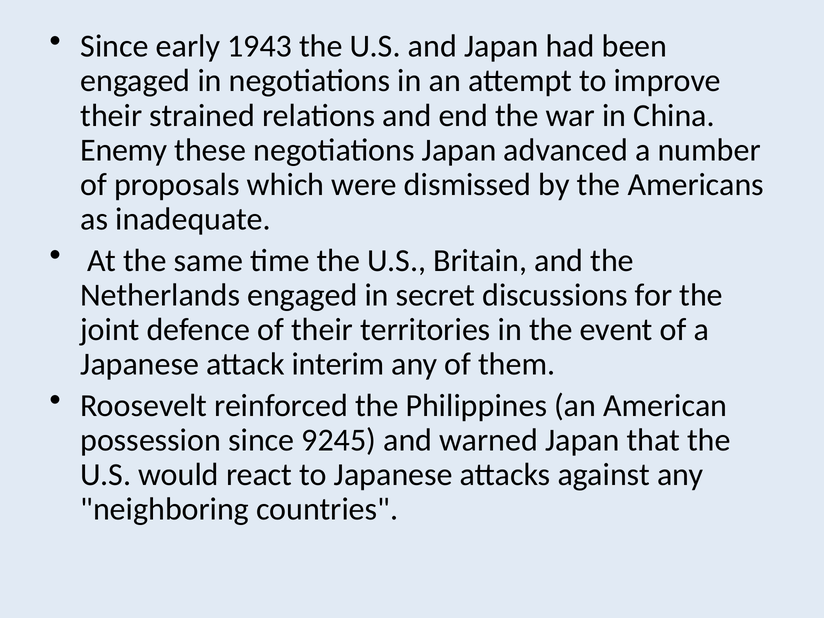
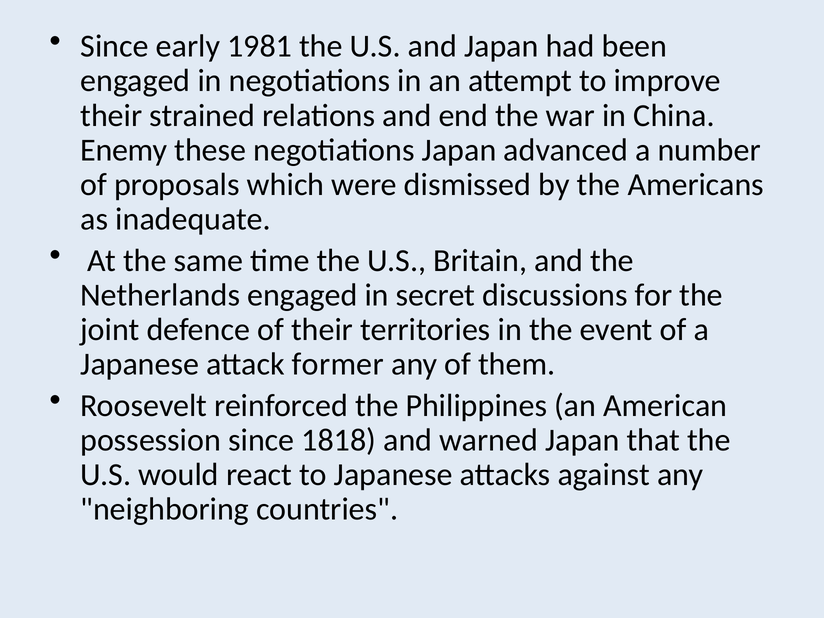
1943: 1943 -> 1981
interim: interim -> former
9245: 9245 -> 1818
